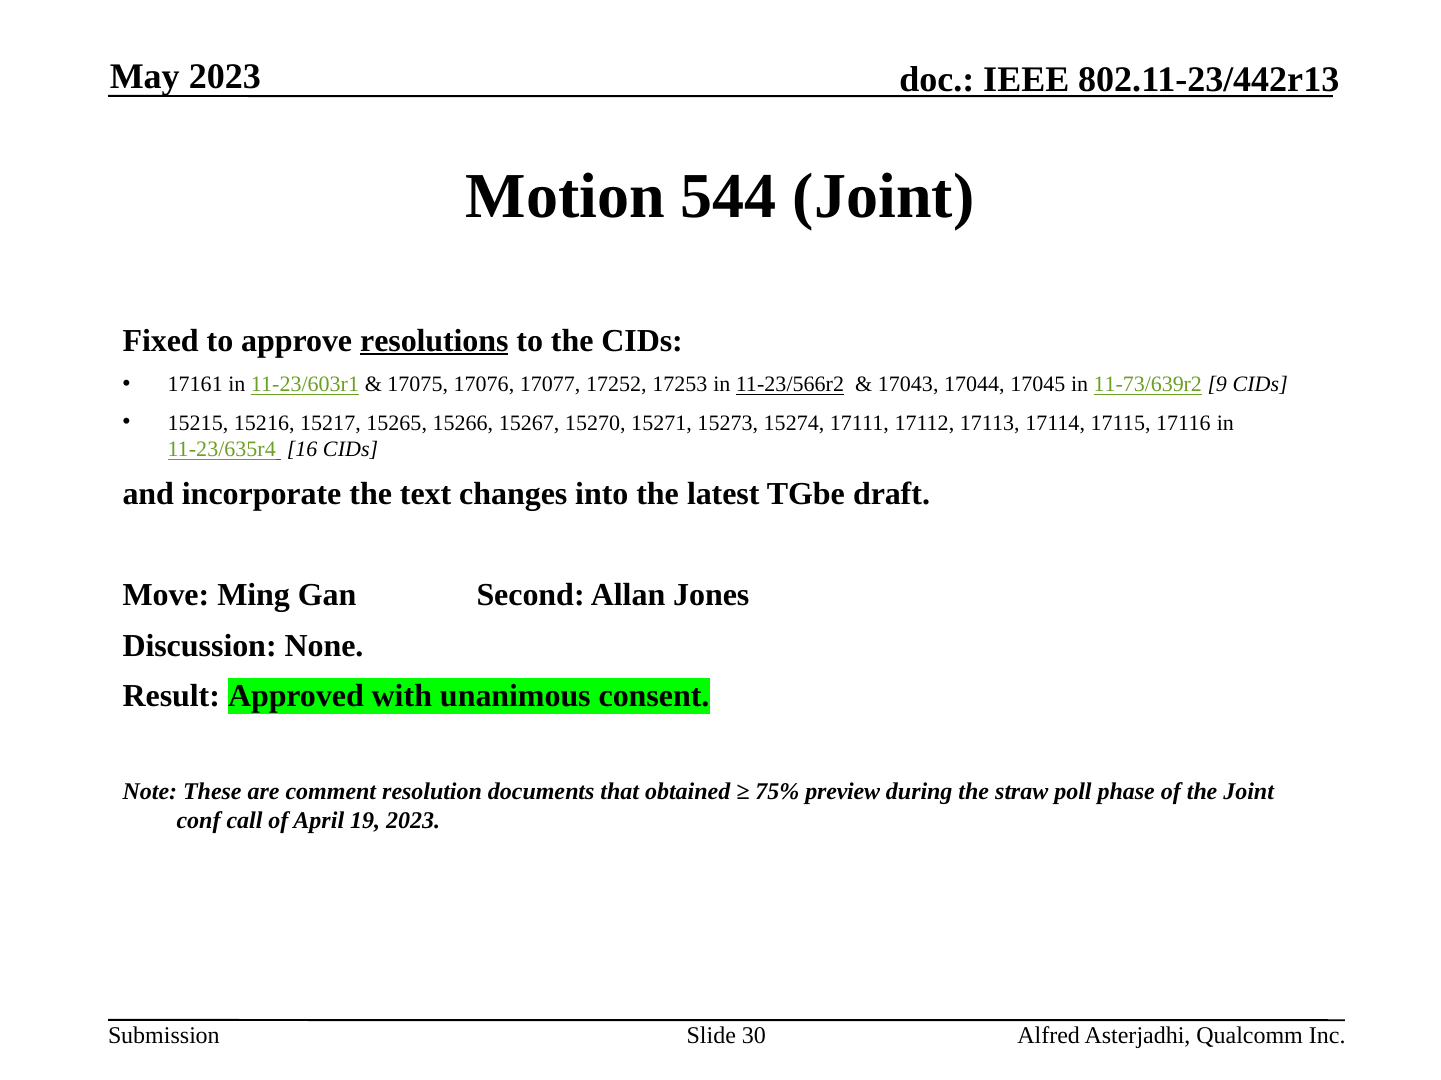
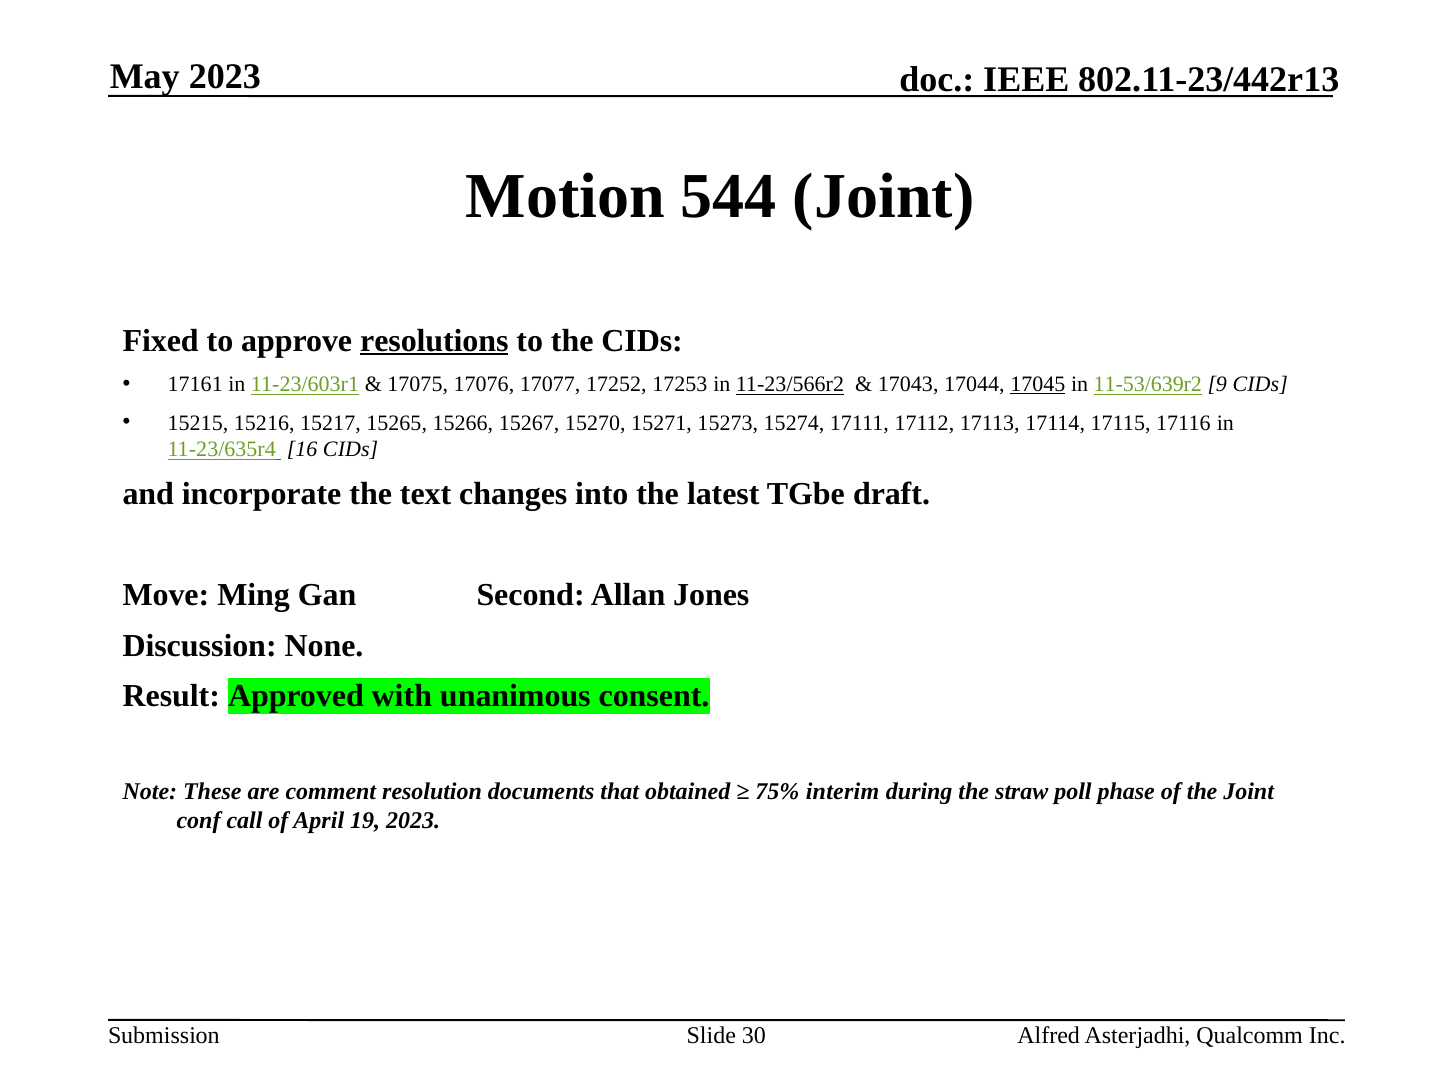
17045 underline: none -> present
11-73/639r2: 11-73/639r2 -> 11-53/639r2
preview: preview -> interim
